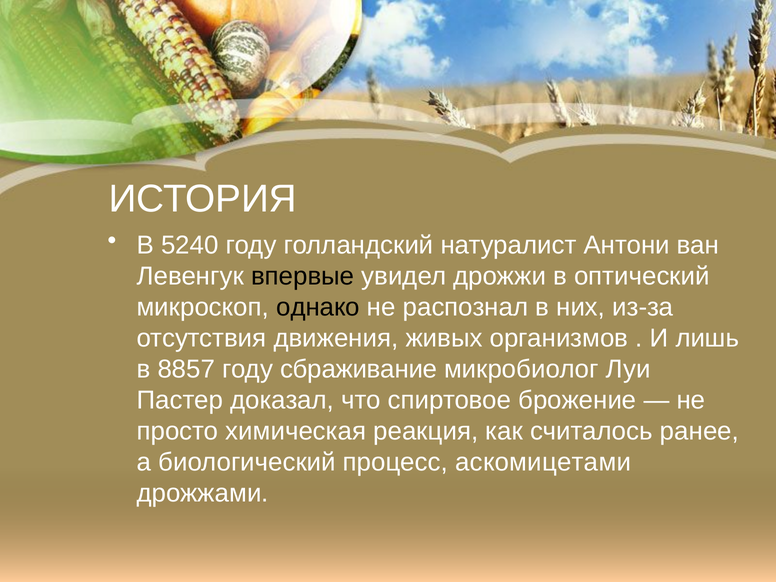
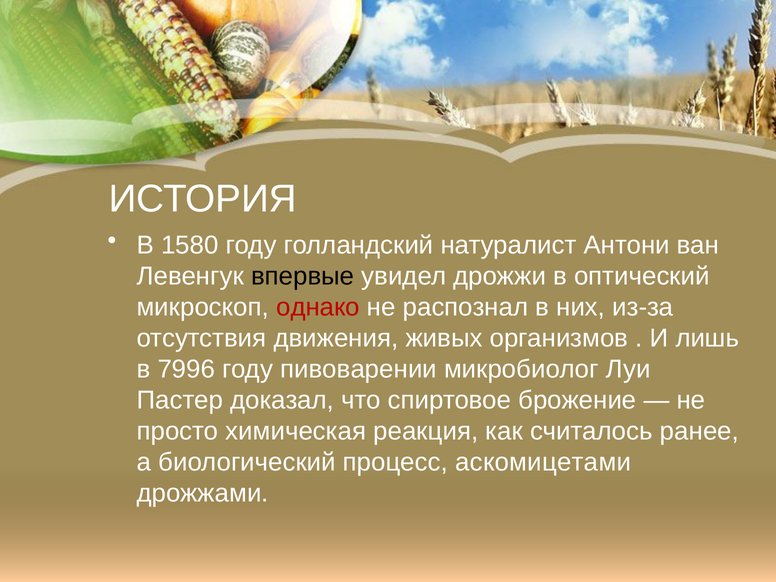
5240: 5240 -> 1580
однако colour: black -> red
8857: 8857 -> 7996
сбраживание: сбраживание -> пивоварении
